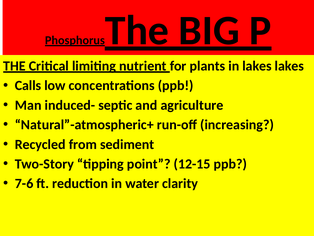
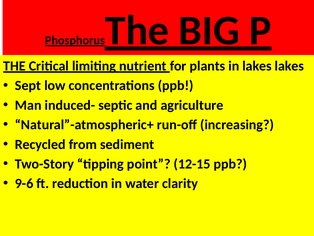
Calls: Calls -> Sept
7-6: 7-6 -> 9-6
